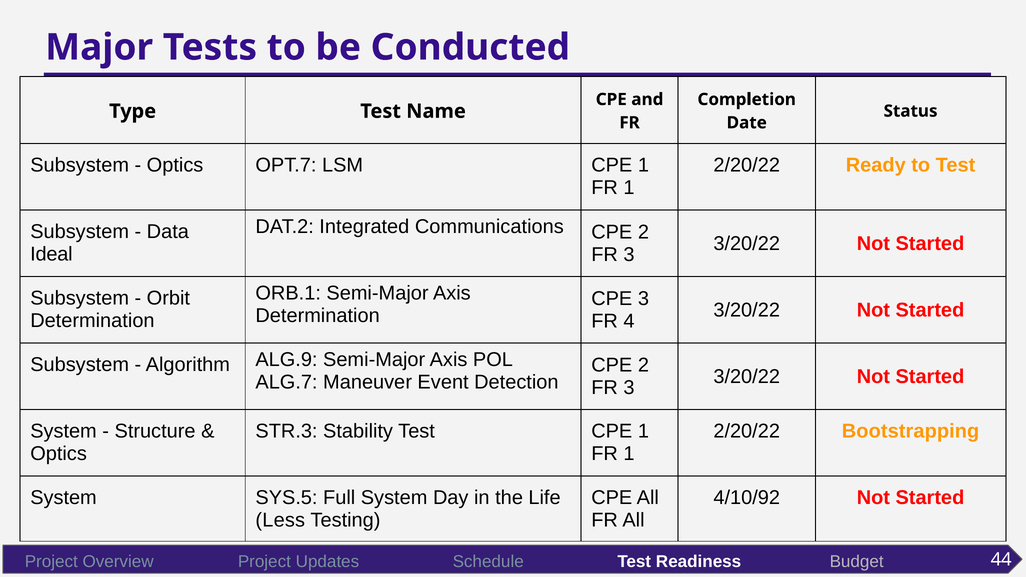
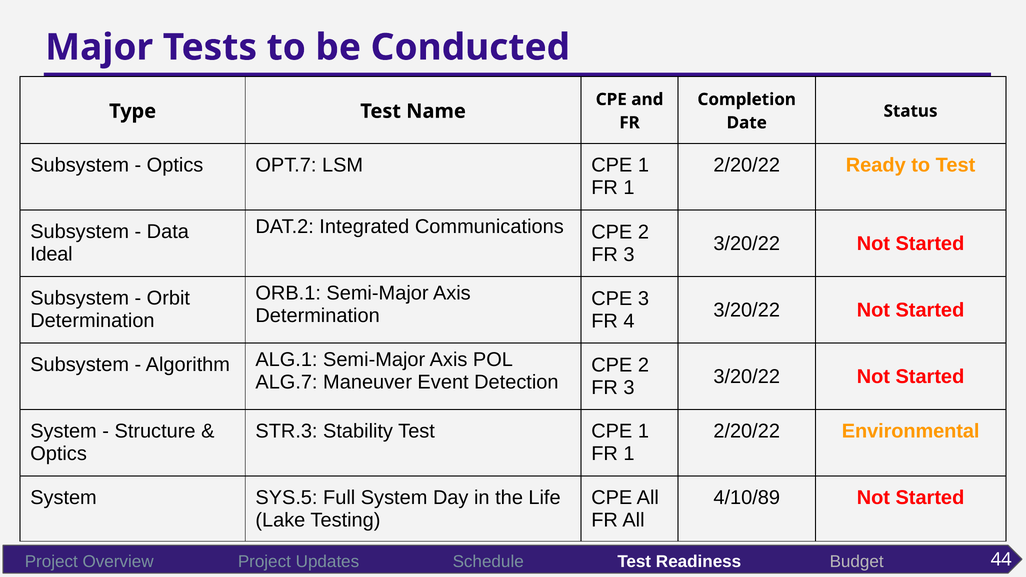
ALG.9: ALG.9 -> ALG.1
Bootstrapping: Bootstrapping -> Environmental
4/10/92: 4/10/92 -> 4/10/89
Less: Less -> Lake
